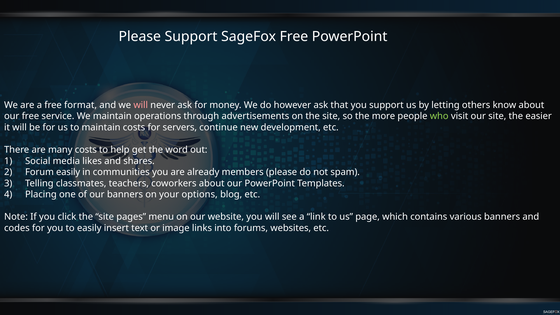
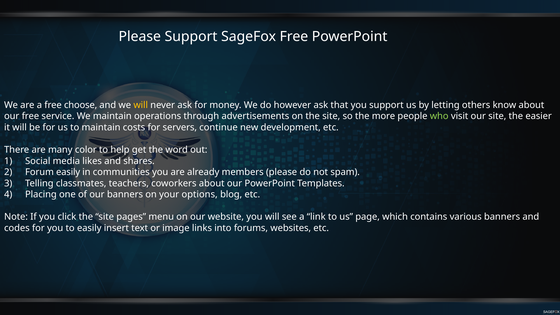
format: format -> choose
will at (141, 105) colour: pink -> yellow
many costs: costs -> color
